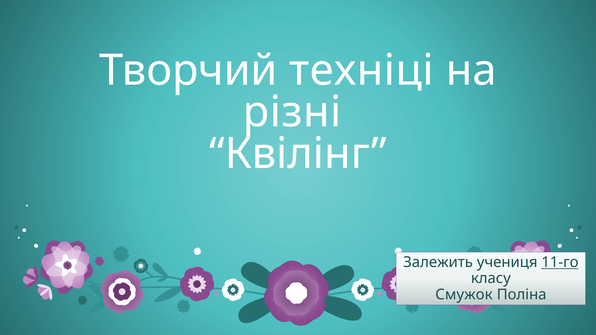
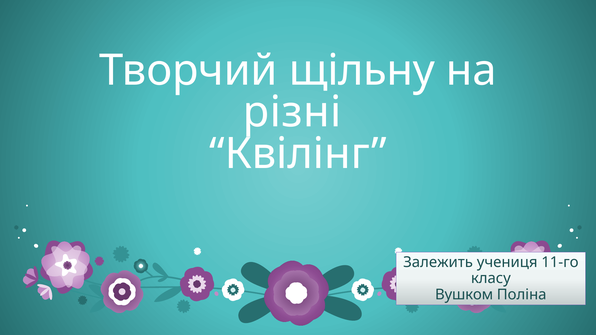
техніці: техніці -> щільну
11-го underline: present -> none
Смужок: Смужок -> Вушком
